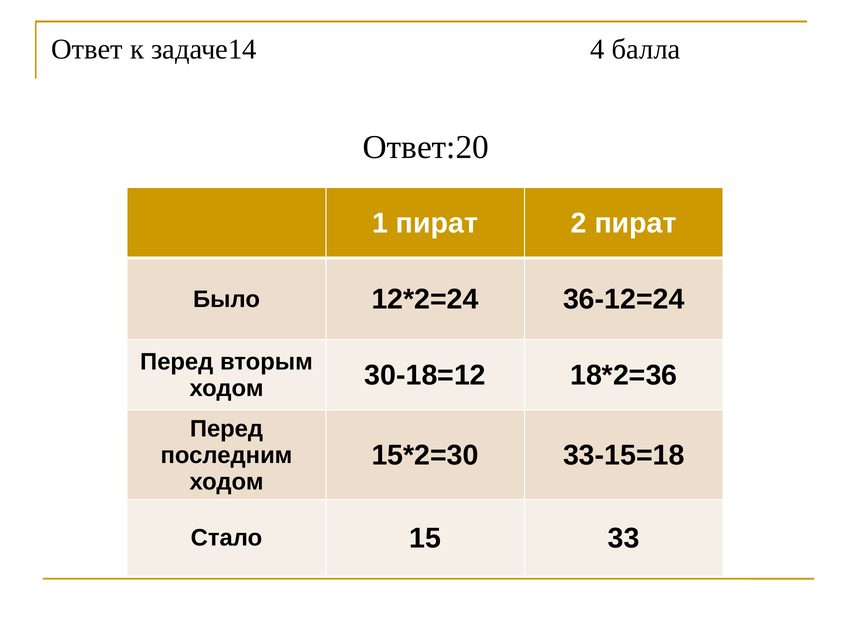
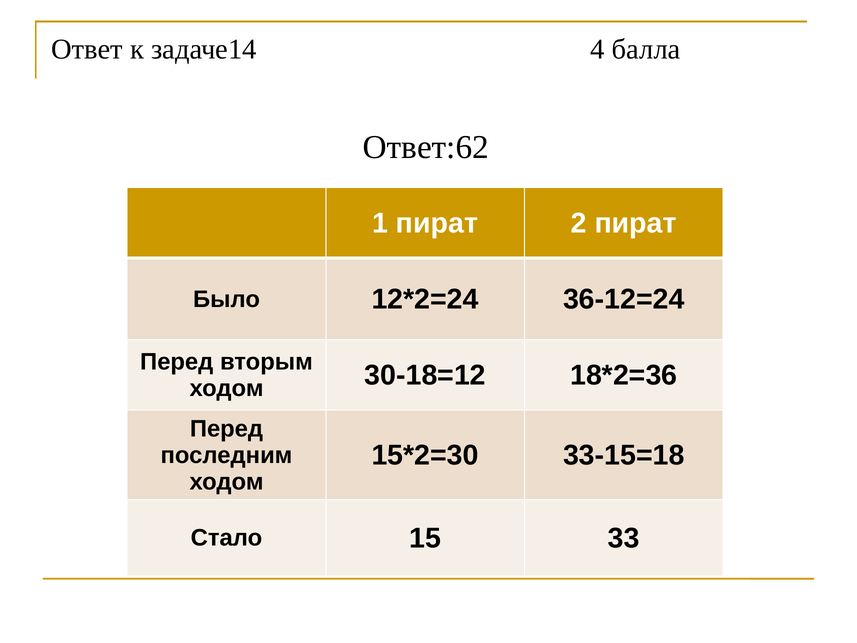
Ответ:20: Ответ:20 -> Ответ:62
